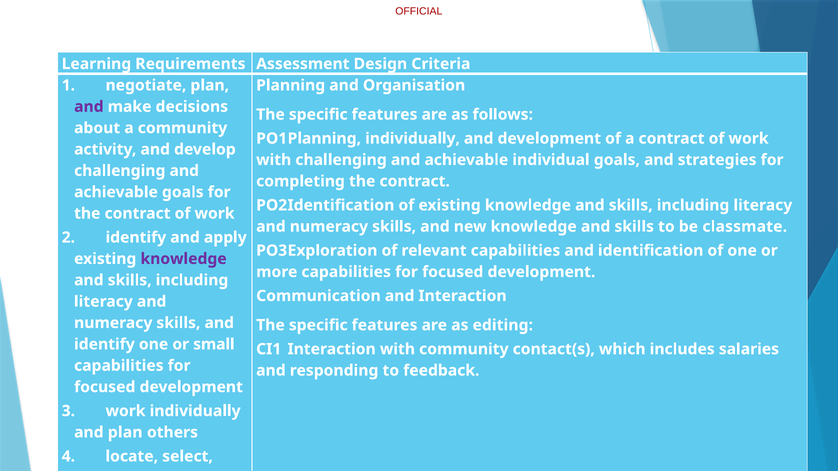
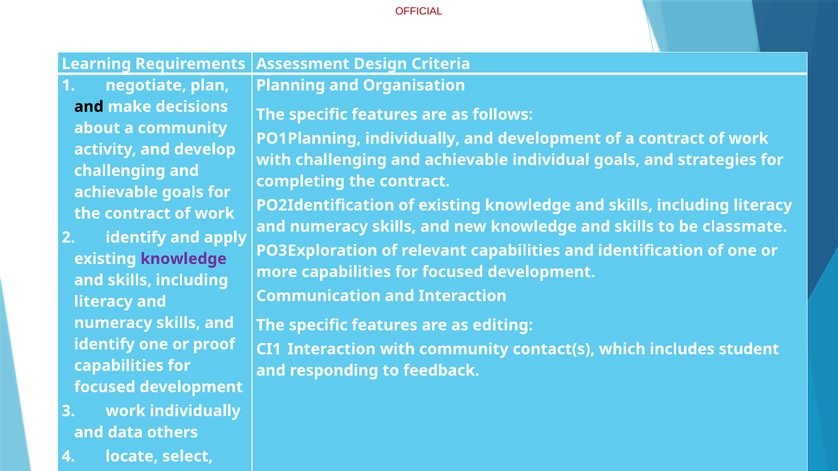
and at (89, 107) colour: purple -> black
small: small -> proof
salaries: salaries -> student
and plan: plan -> data
